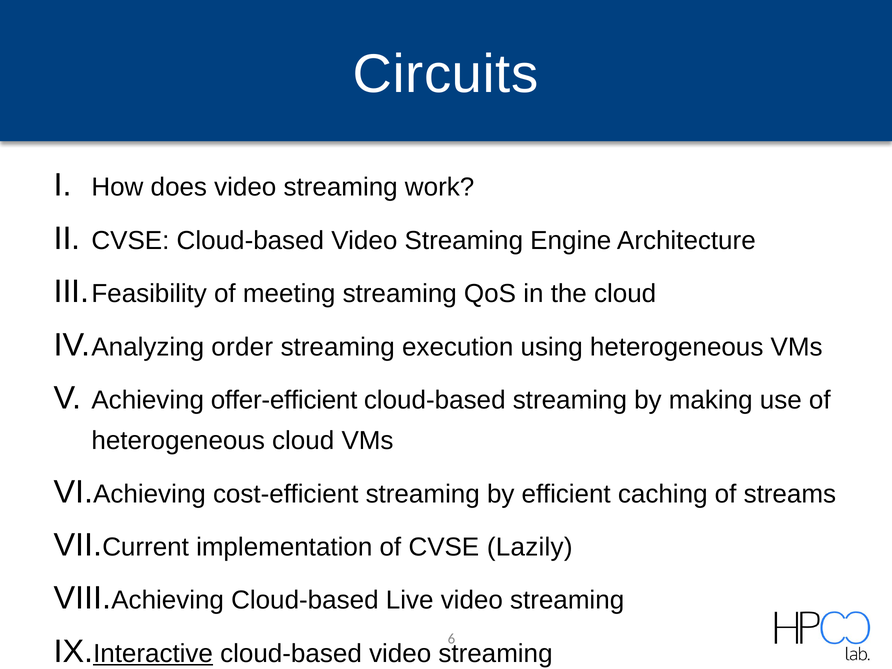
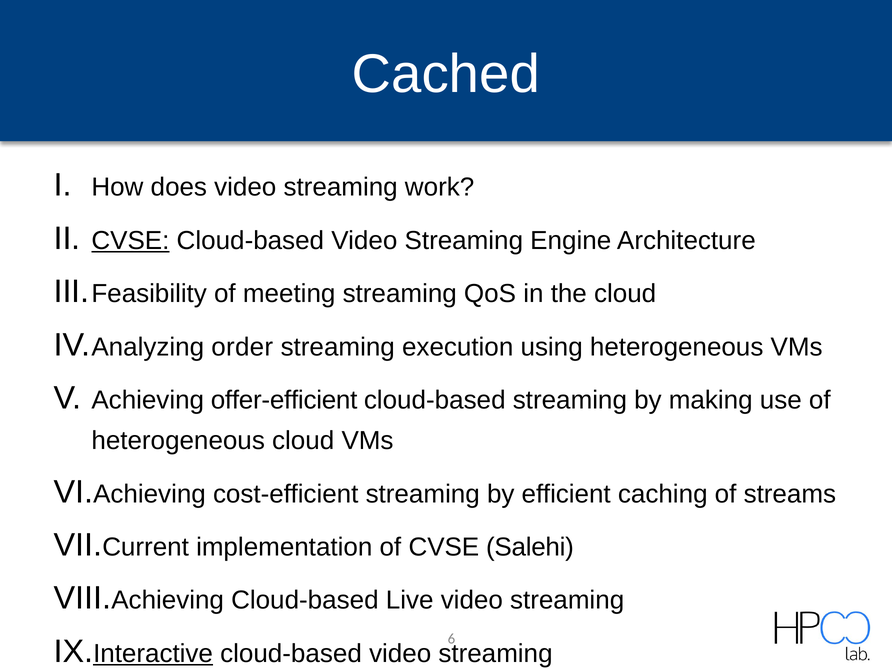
Circuits: Circuits -> Cached
CVSE at (130, 241) underline: none -> present
Lazily: Lazily -> Salehi
